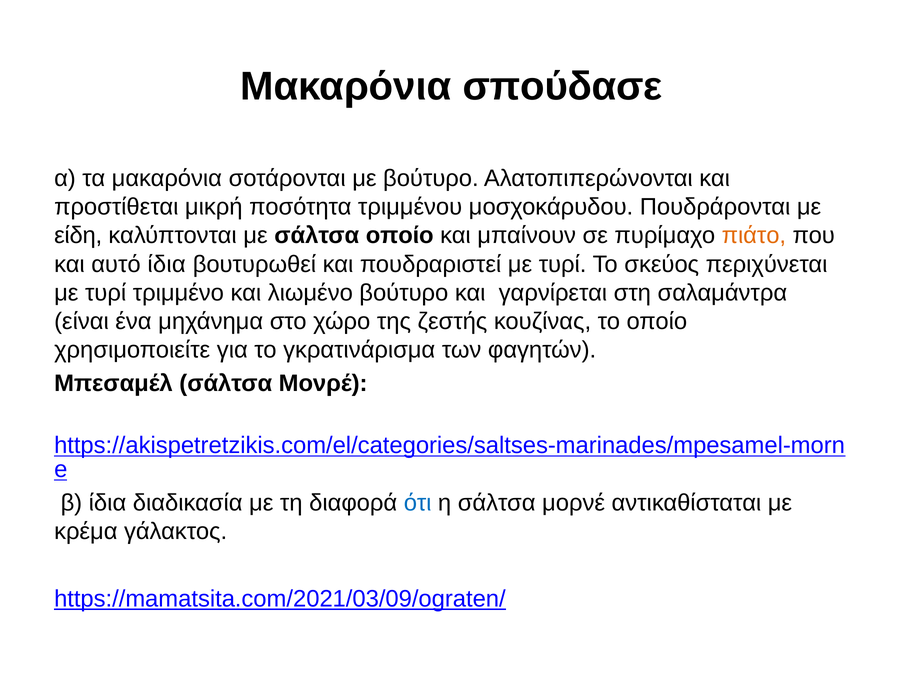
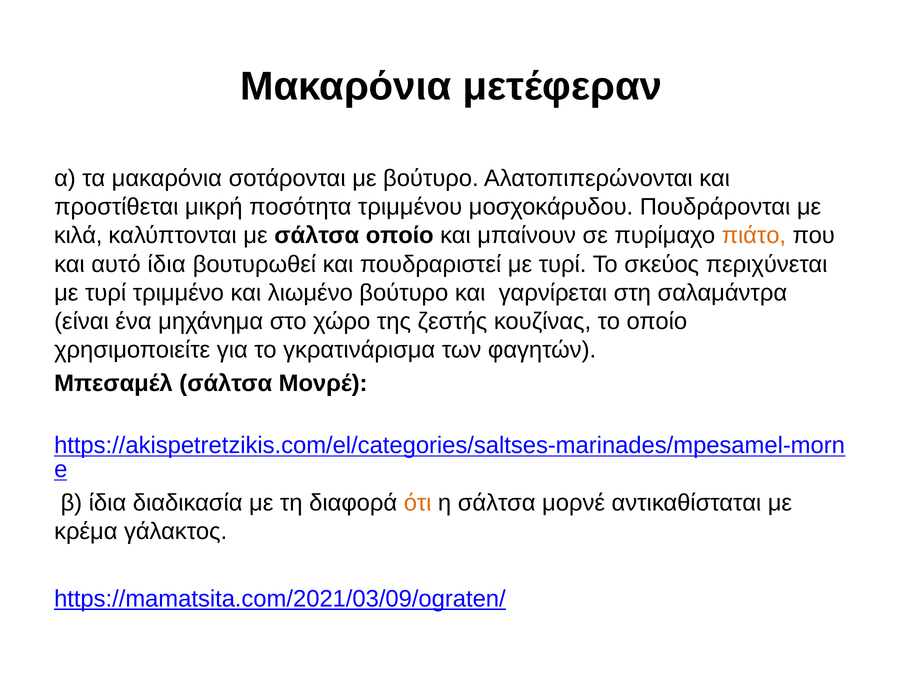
σπούδασε: σπούδασε -> μετέφεραν
είδη: είδη -> κιλά
ότι colour: blue -> orange
